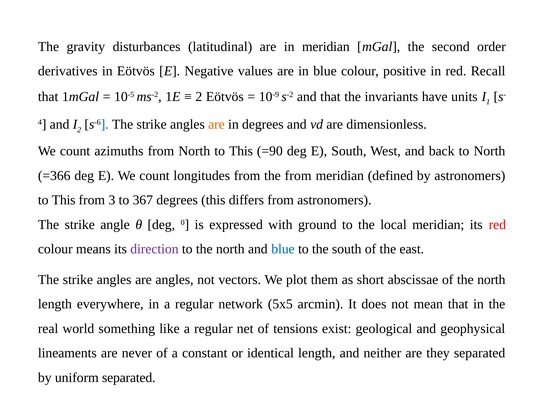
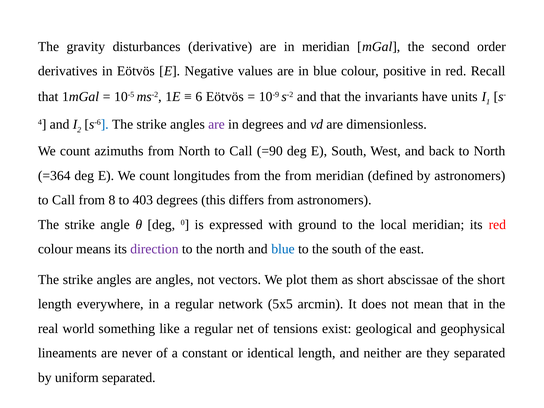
latitudinal: latitudinal -> derivative
2 at (199, 97): 2 -> 6
are at (216, 124) colour: orange -> purple
North to This: This -> Call
=366: =366 -> =364
This at (64, 200): This -> Call
3: 3 -> 8
367: 367 -> 403
of the north: north -> short
